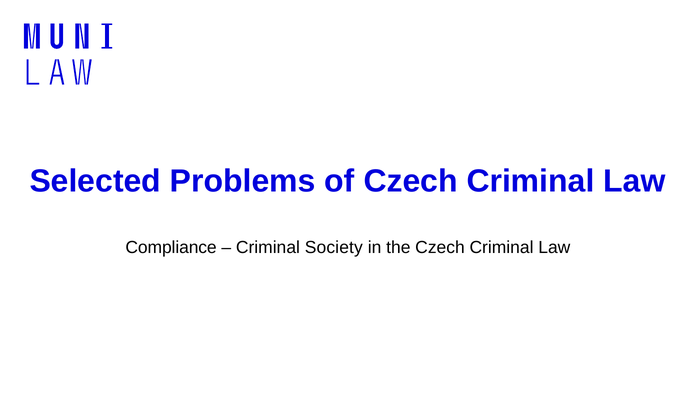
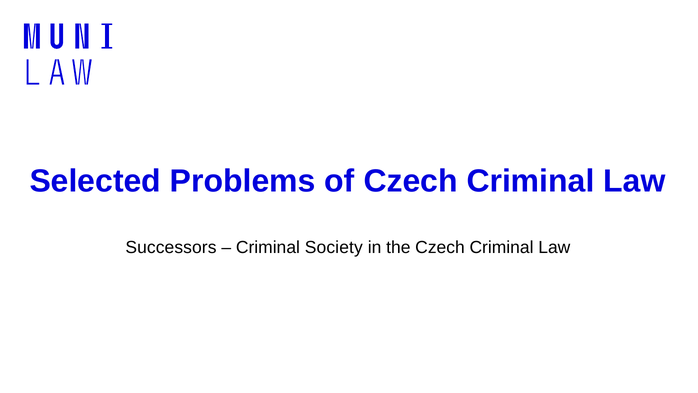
Compliance: Compliance -> Successors
